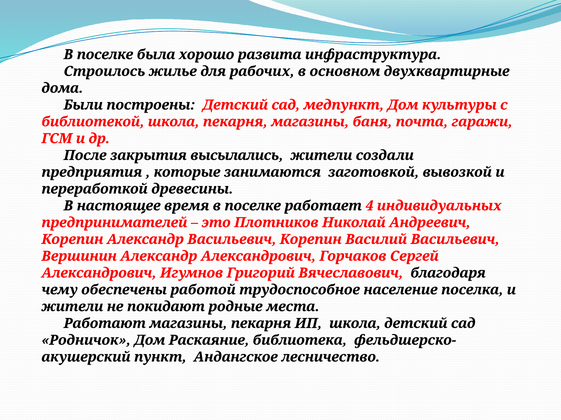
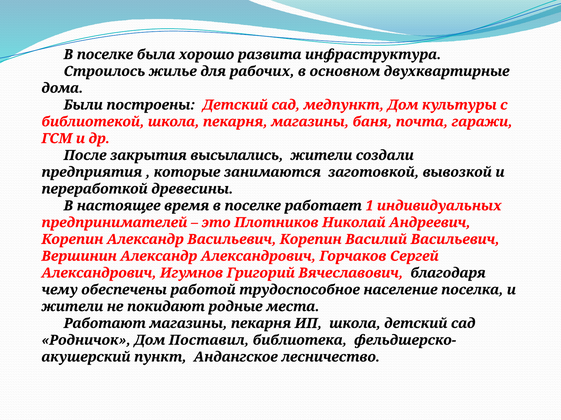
4: 4 -> 1
Раскаяние: Раскаяние -> Поставил
